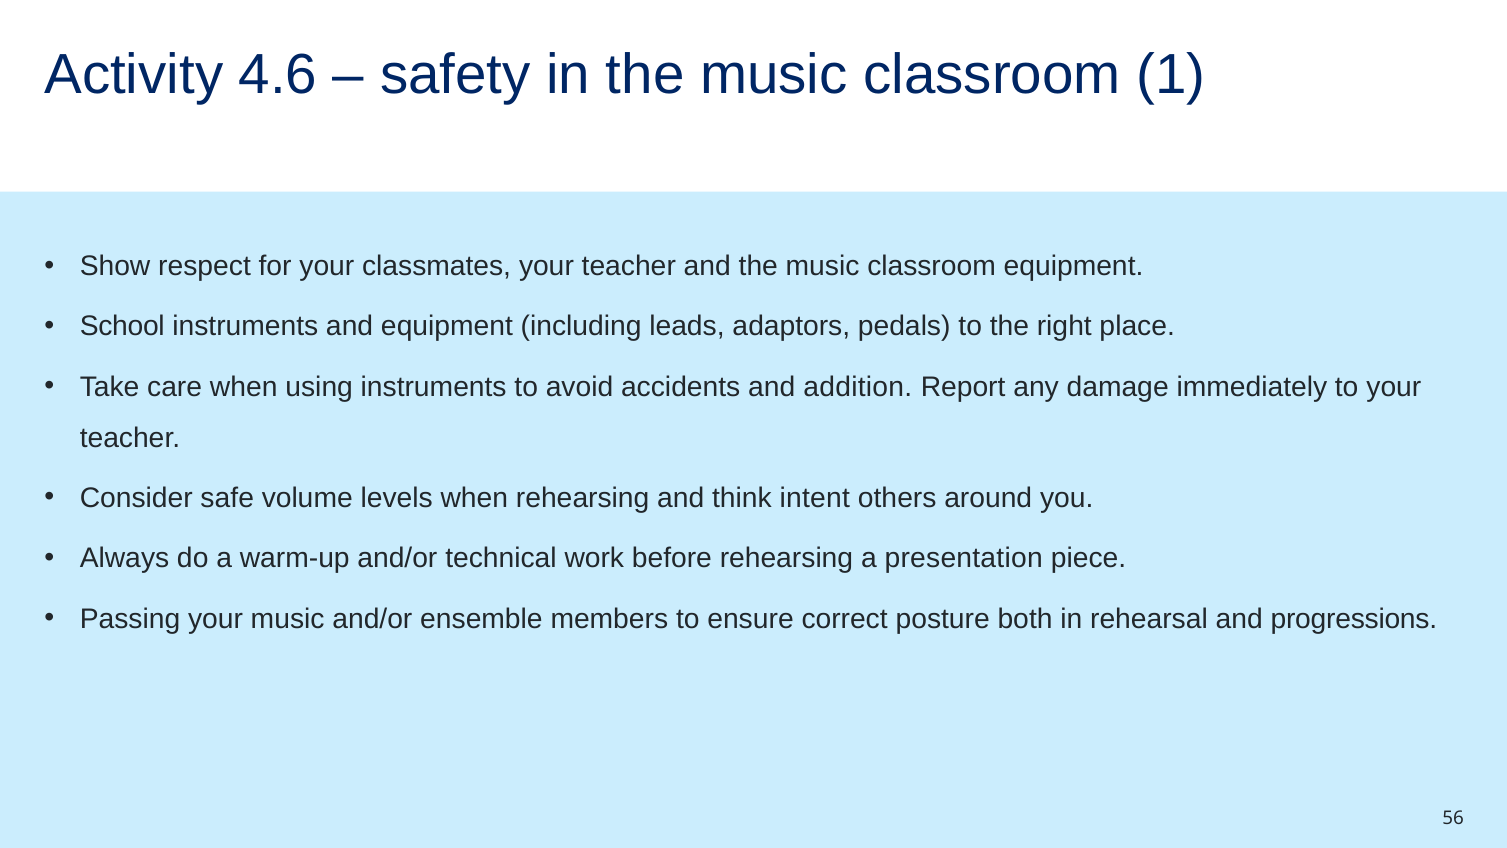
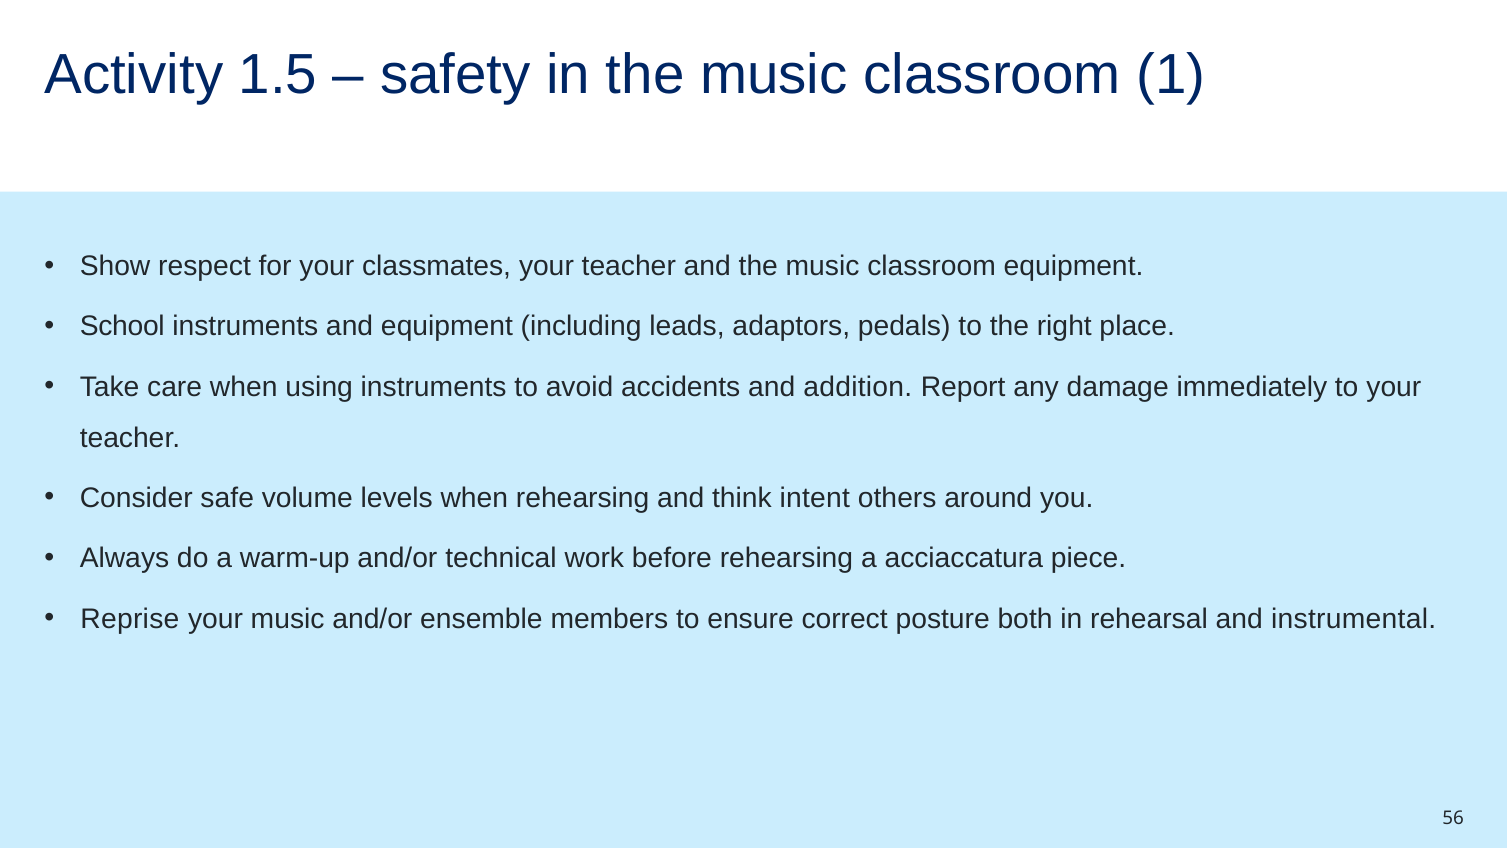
4.6: 4.6 -> 1.5
presentation: presentation -> acciaccatura
Passing: Passing -> Reprise
progressions: progressions -> instrumental
